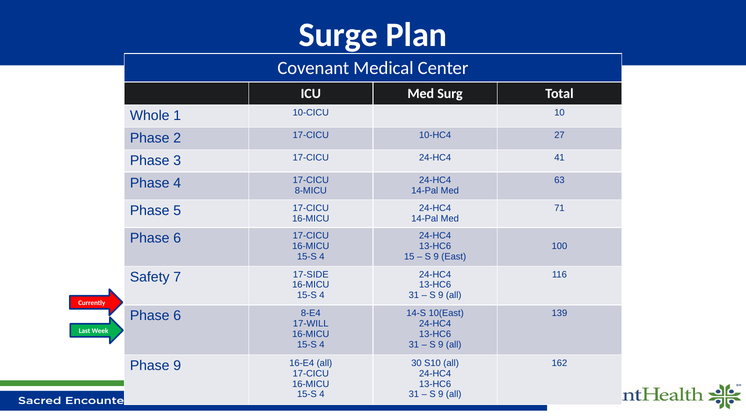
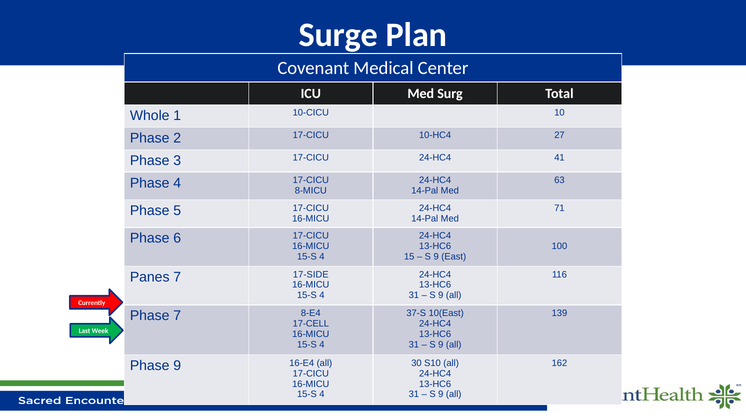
Safety: Safety -> Panes
14-S: 14-S -> 37-S
6 at (177, 316): 6 -> 7
17-WILL: 17-WILL -> 17-CELL
